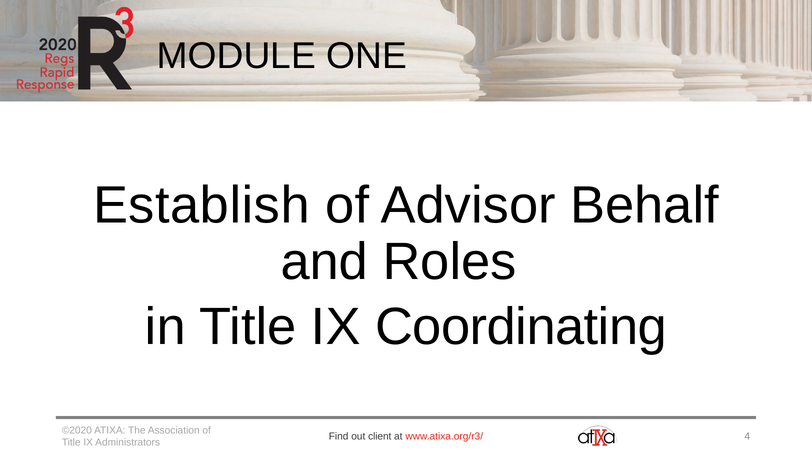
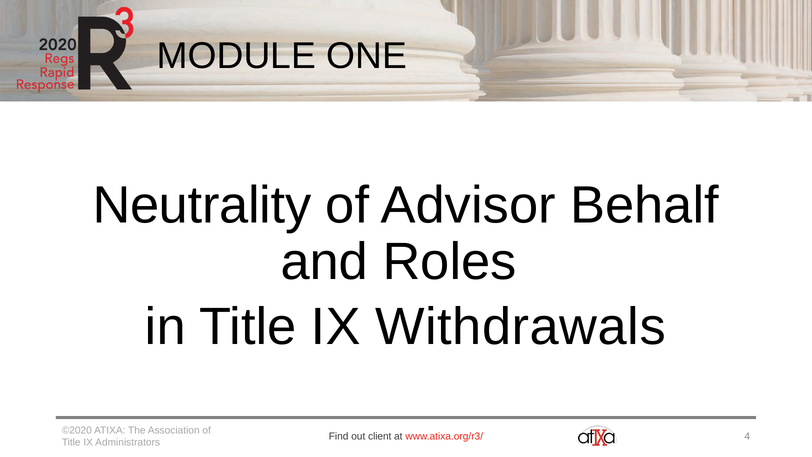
Establish: Establish -> Neutrality
Coordinating: Coordinating -> Withdrawals
